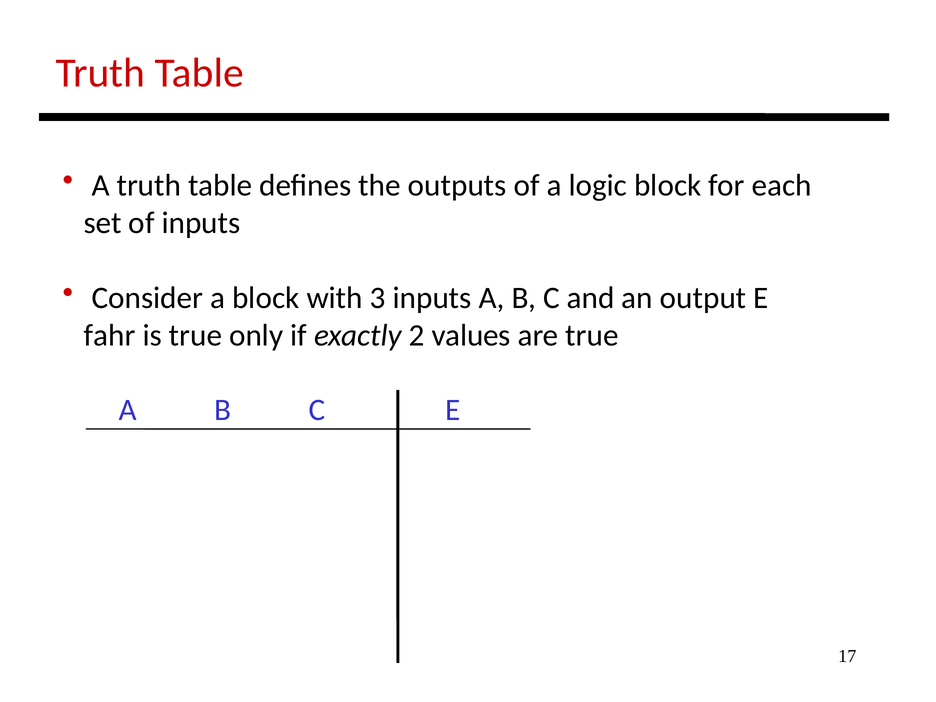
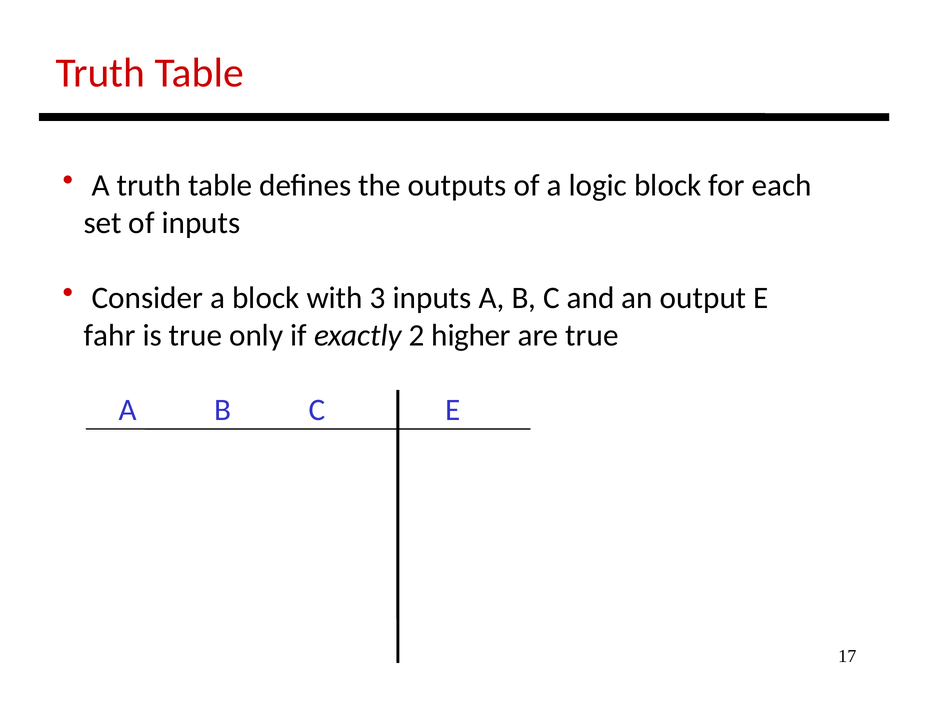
values: values -> higher
